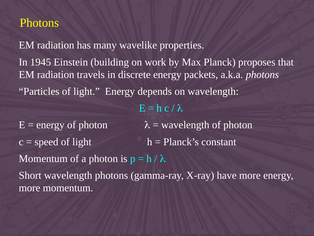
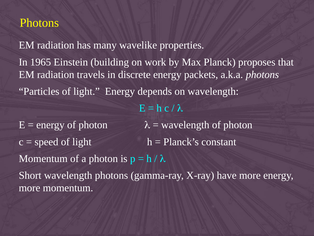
1945: 1945 -> 1965
